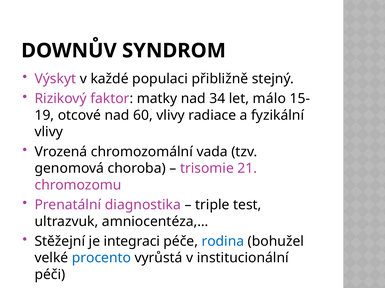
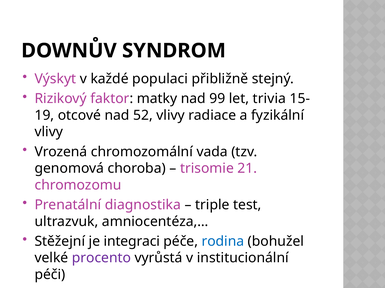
34: 34 -> 99
málo: málo -> trivia
60: 60 -> 52
procento colour: blue -> purple
